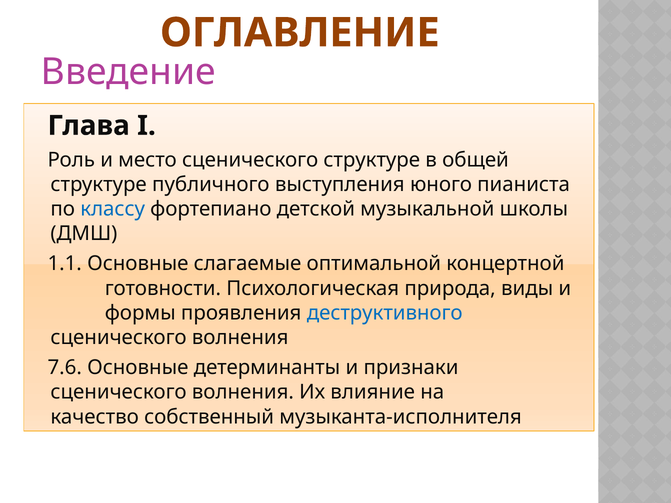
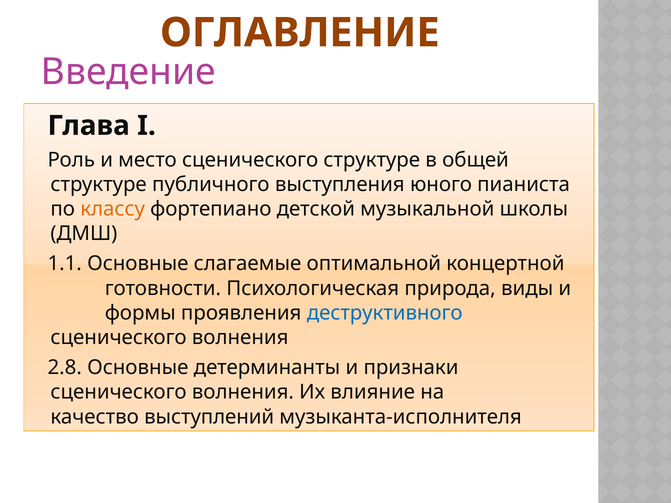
классу colour: blue -> orange
7.6: 7.6 -> 2.8
собственный: собственный -> выступлений
